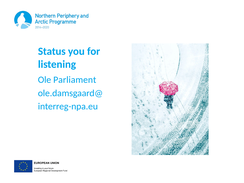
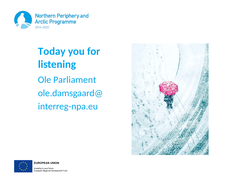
Status: Status -> Today
